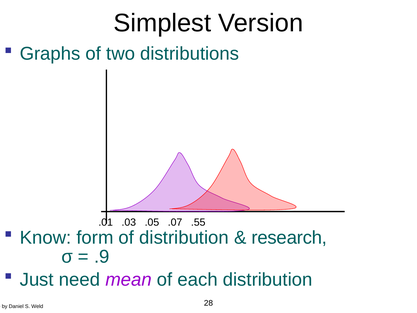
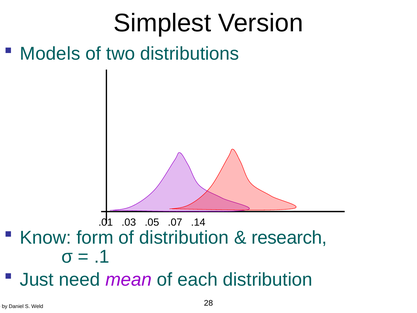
Graphs: Graphs -> Models
.55: .55 -> .14
.9: .9 -> .1
